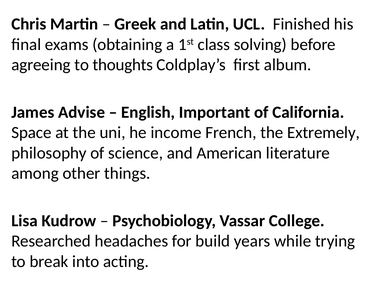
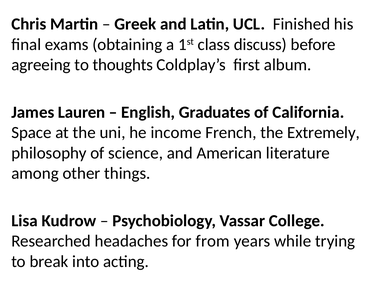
solving: solving -> discuss
Advise: Advise -> Lauren
Important: Important -> Graduates
build: build -> from
